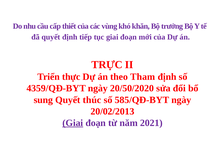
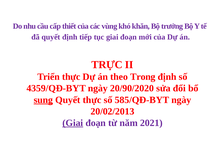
Tham: Tham -> Trong
20/50/2020: 20/50/2020 -> 20/90/2020
sung underline: none -> present
Quyết thúc: thúc -> thực
